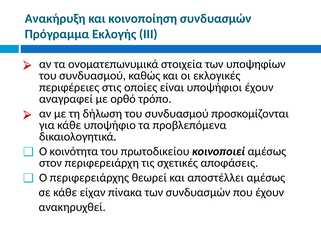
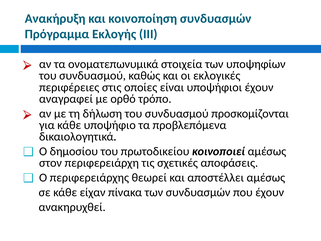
κοινότητα: κοινότητα -> δημοσίου
